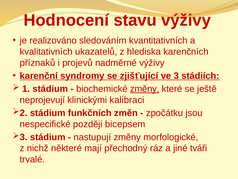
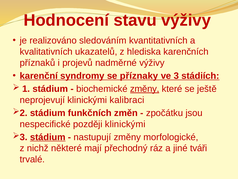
zjišťující: zjišťující -> příznaky
později bicepsem: bicepsem -> klinickými
stádium at (48, 137) underline: none -> present
